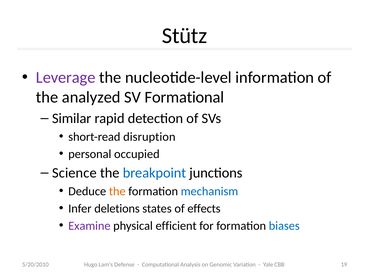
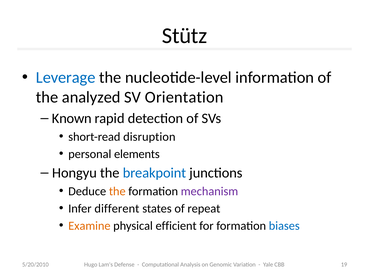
Leverage colour: purple -> blue
Formational: Formational -> Orientation
Similar: Similar -> Known
occupied: occupied -> elements
Science: Science -> Hongyu
mechanism colour: blue -> purple
deletions: deletions -> different
effects: effects -> repeat
Examine colour: purple -> orange
